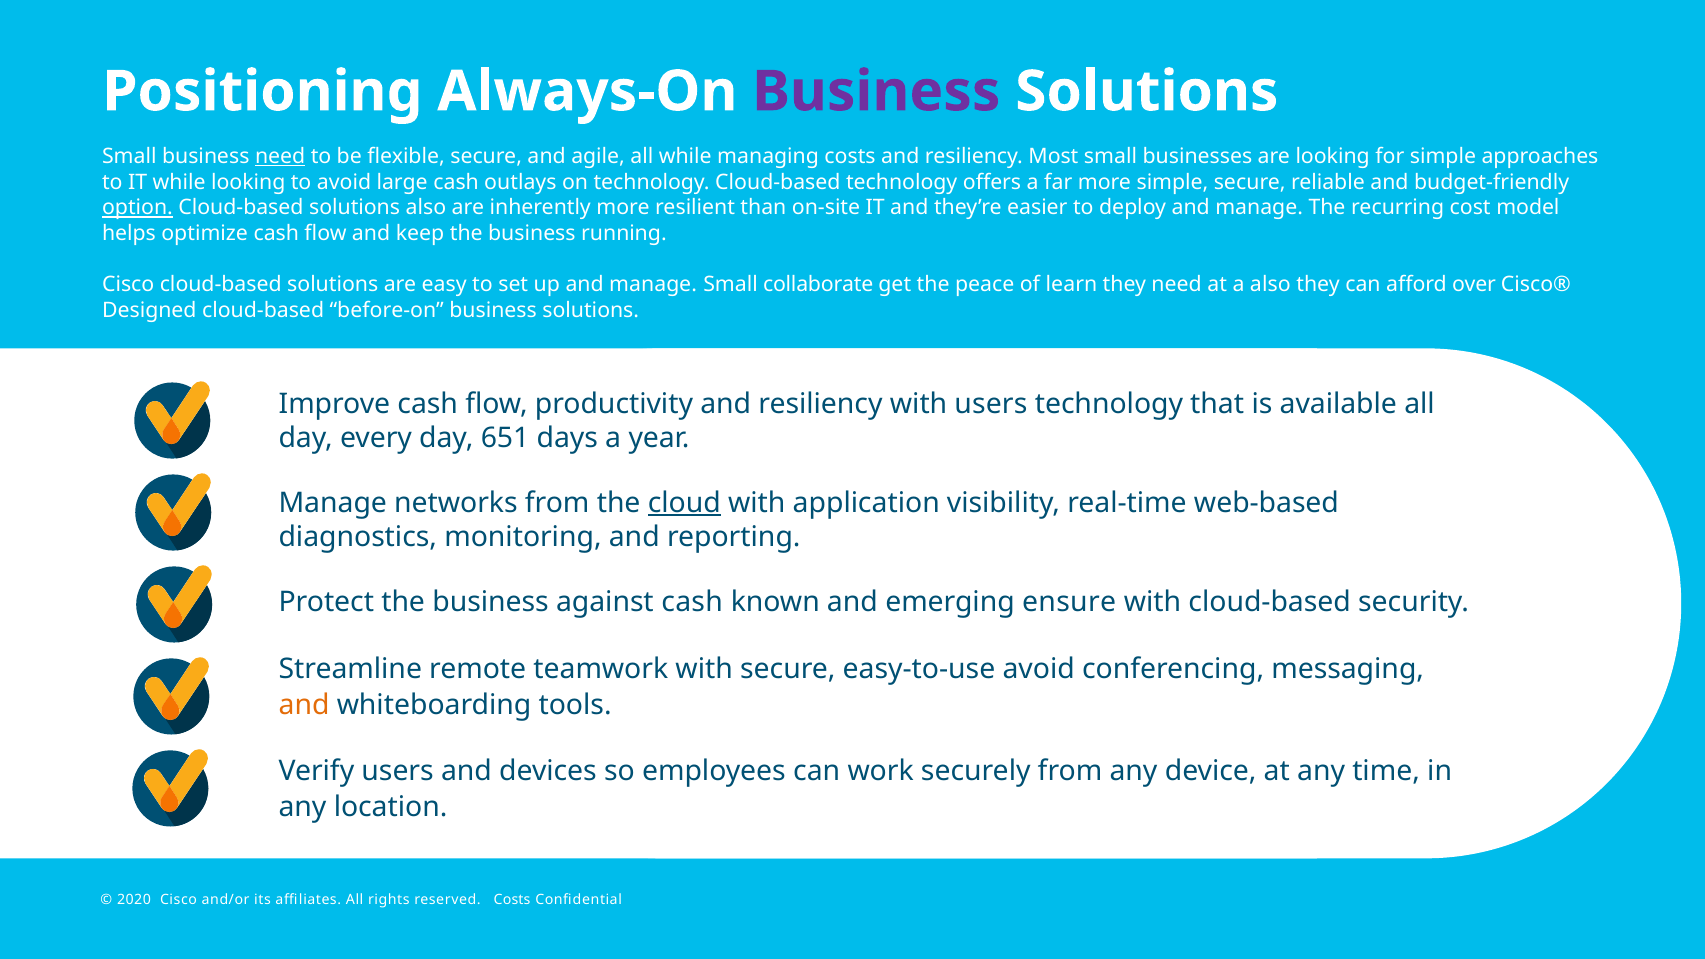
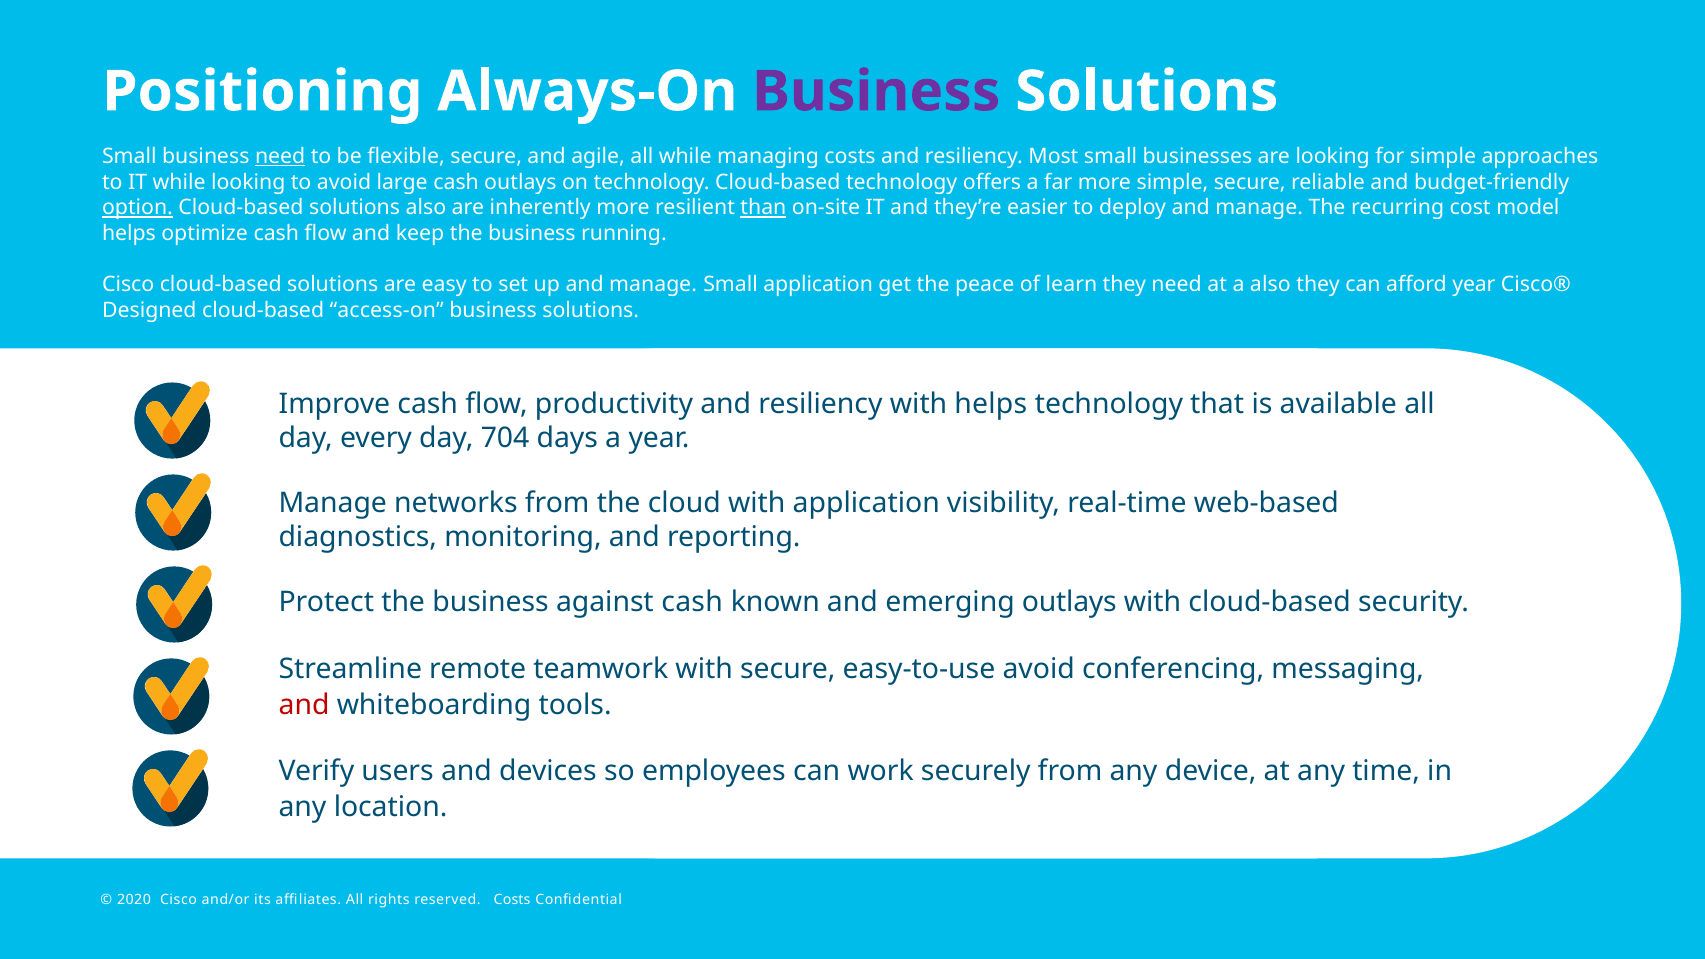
than underline: none -> present
Small collaborate: collaborate -> application
afford over: over -> year
before-on: before-on -> access-on
with users: users -> helps
651: 651 -> 704
cloud underline: present -> none
emerging ensure: ensure -> outlays
and at (304, 705) colour: orange -> red
